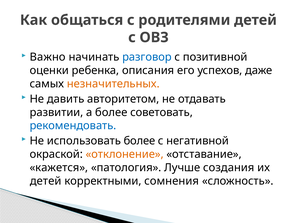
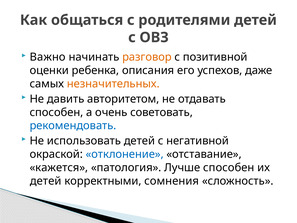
разговор colour: blue -> orange
развитии at (56, 112): развитии -> способен
а более: более -> очень
использовать более: более -> детей
отклонение colour: orange -> blue
Лучше создания: создания -> способен
